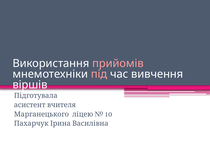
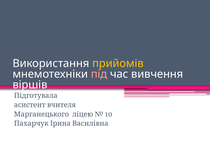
прийомів colour: pink -> yellow
